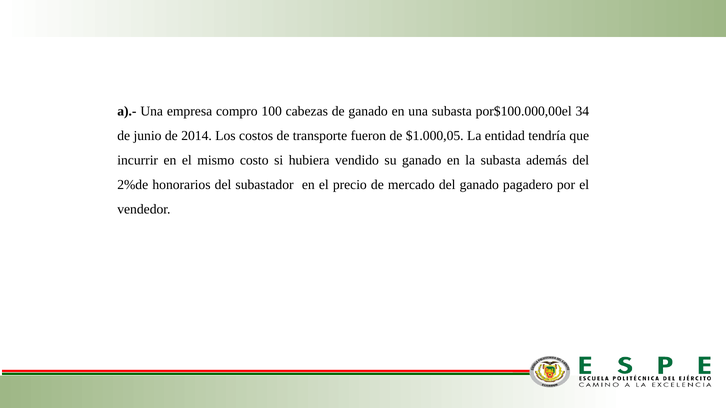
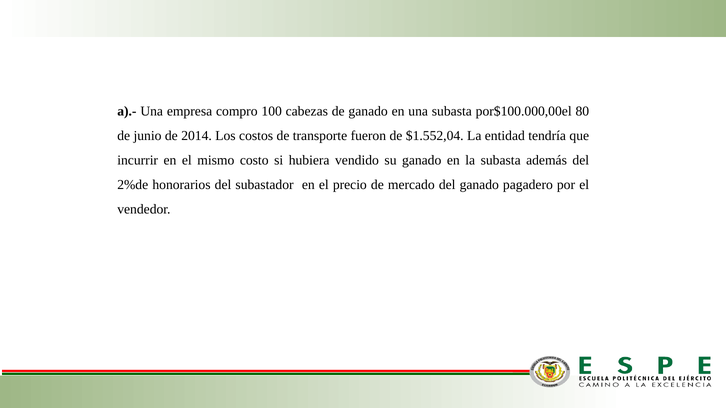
34: 34 -> 80
$1.000,05: $1.000,05 -> $1.552,04
